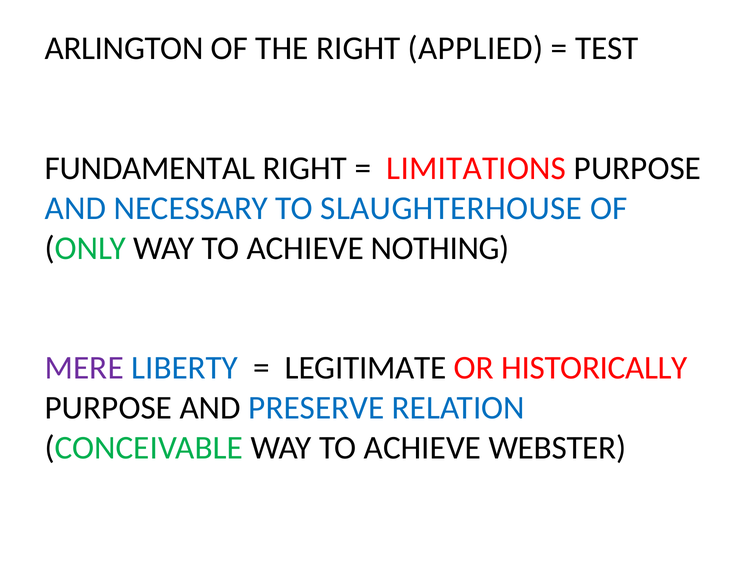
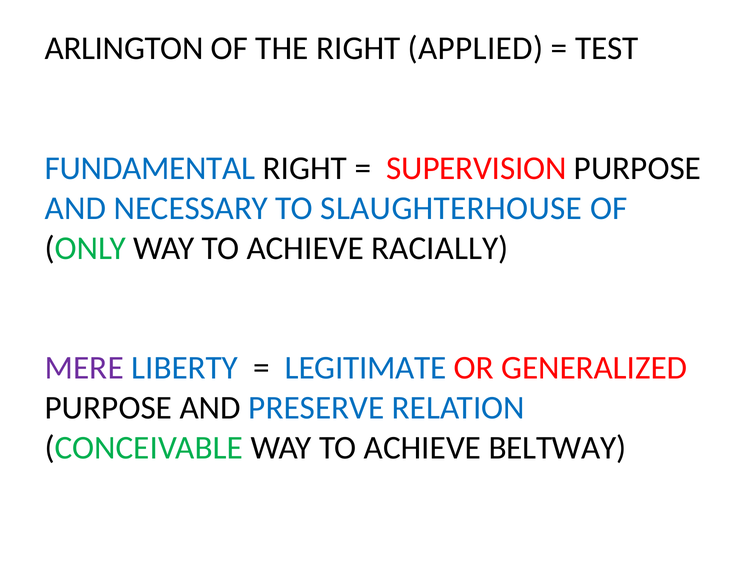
FUNDAMENTAL colour: black -> blue
LIMITATIONS: LIMITATIONS -> SUPERVISION
NOTHING: NOTHING -> RACIALLY
LEGITIMATE colour: black -> blue
HISTORICALLY: HISTORICALLY -> GENERALIZED
WEBSTER: WEBSTER -> BELTWAY
